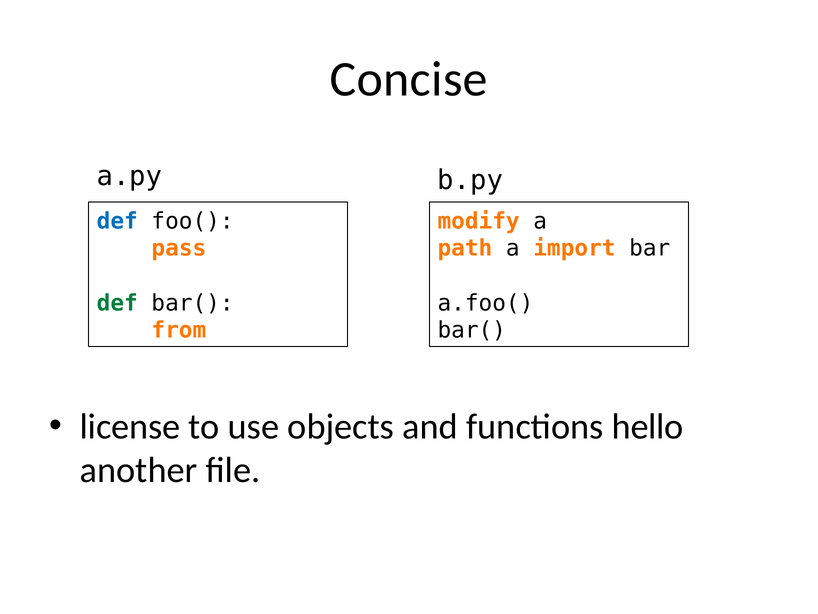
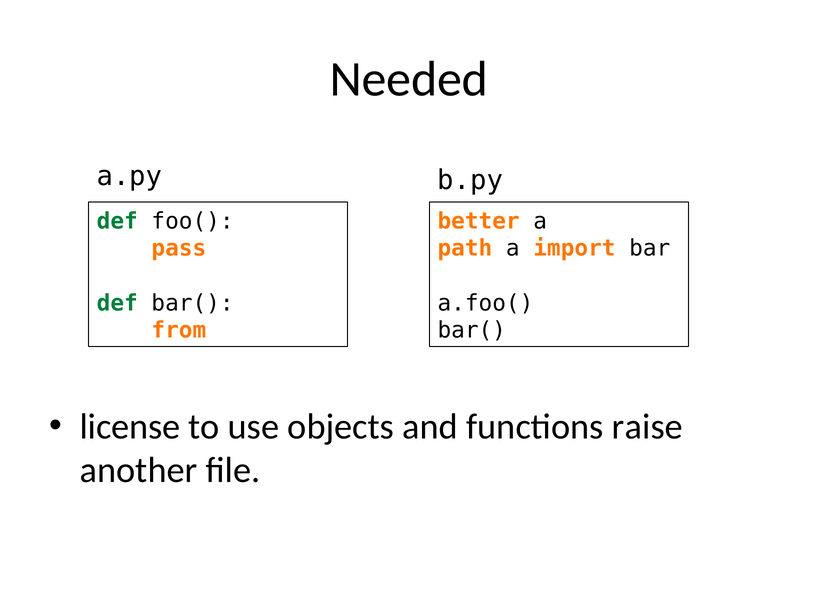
Concise: Concise -> Needed
def at (117, 221) colour: blue -> green
modify: modify -> better
hello: hello -> raise
